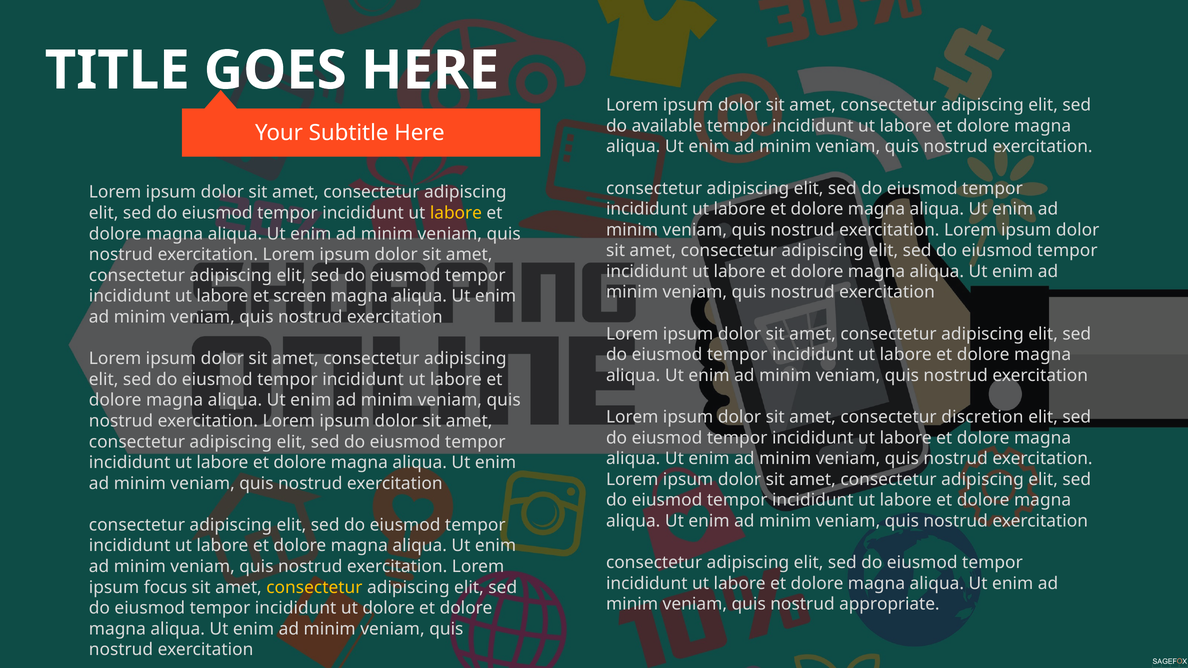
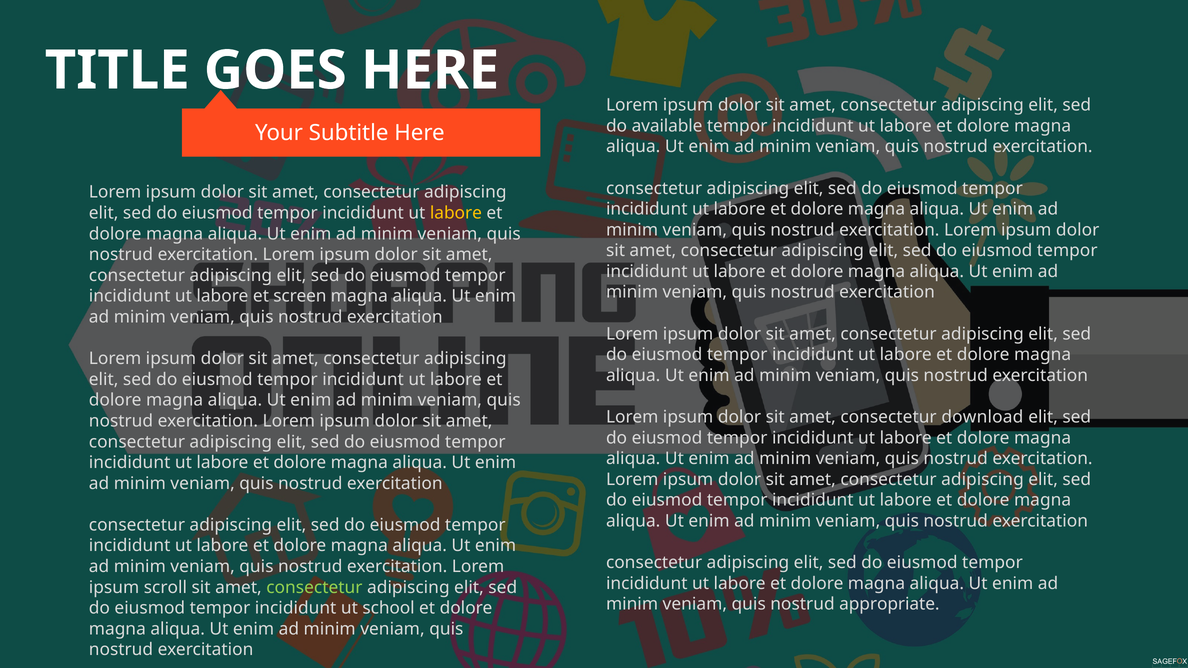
discretion: discretion -> download
focus: focus -> scroll
consectetur at (314, 588) colour: yellow -> light green
ut dolore: dolore -> school
